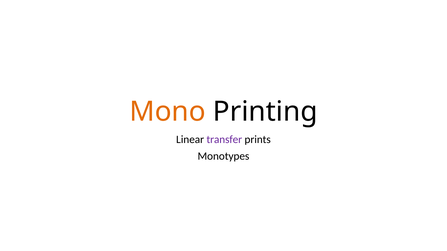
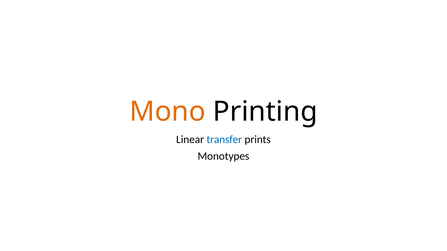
transfer colour: purple -> blue
